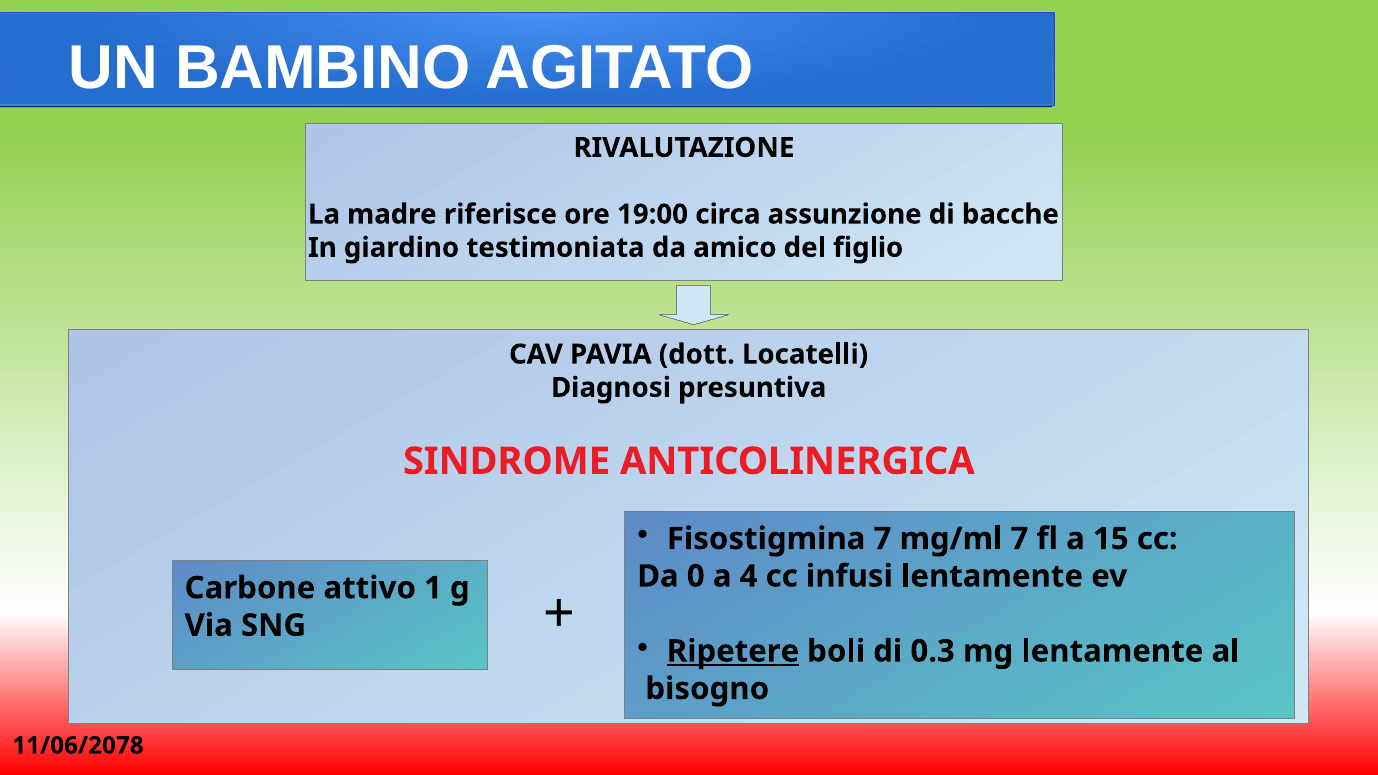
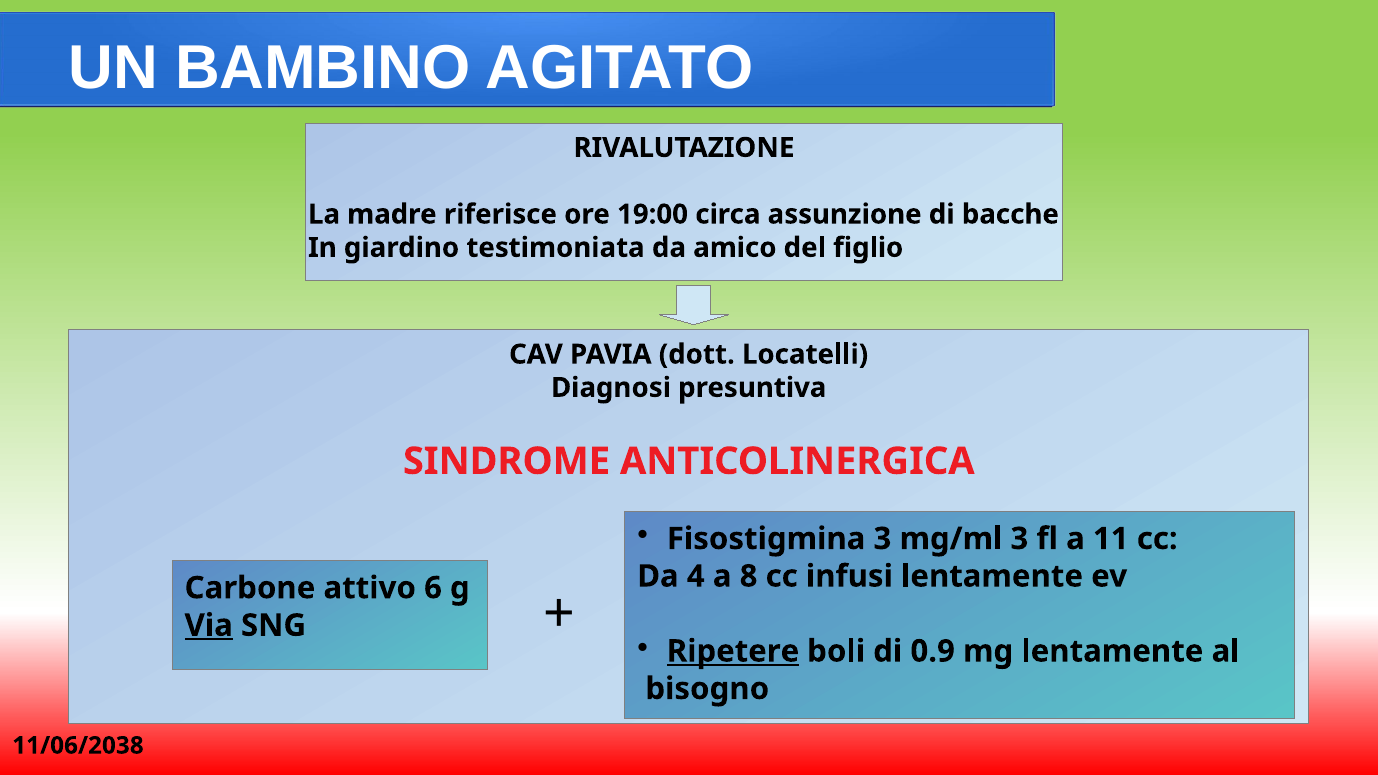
Fisostigmina 7: 7 -> 3
mg/ml 7: 7 -> 3
15: 15 -> 11
0: 0 -> 4
4: 4 -> 8
1: 1 -> 6
Via underline: none -> present
0.3: 0.3 -> 0.9
11/06/2078: 11/06/2078 -> 11/06/2038
